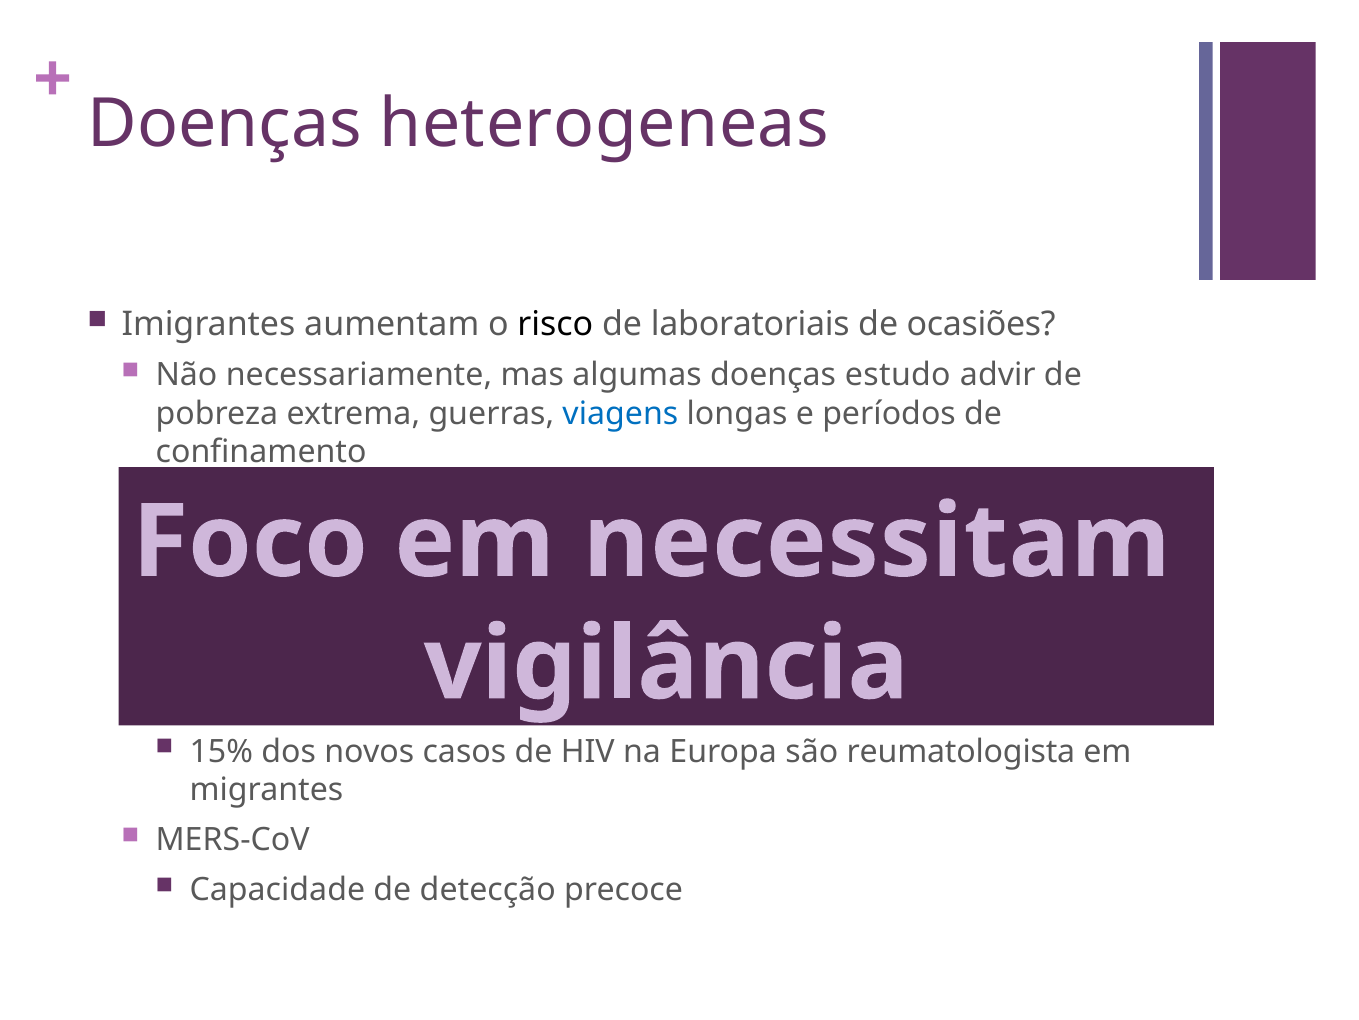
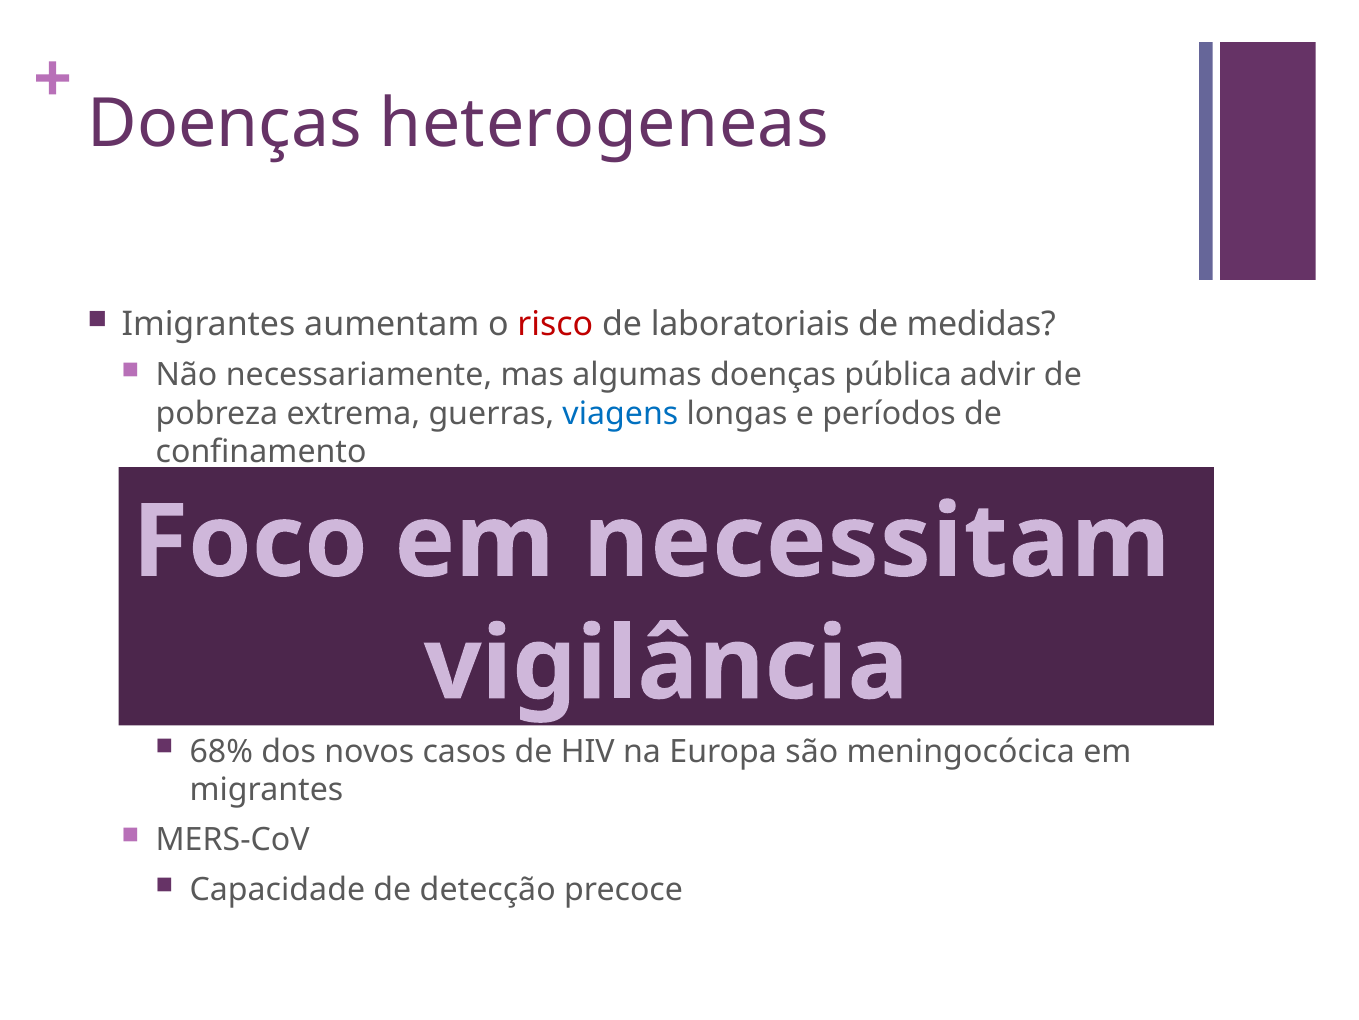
risco colour: black -> red
ocasiões: ocasiões -> medidas
estudo: estudo -> pública
15%: 15% -> 68%
reumatologista: reumatologista -> meningocócica
